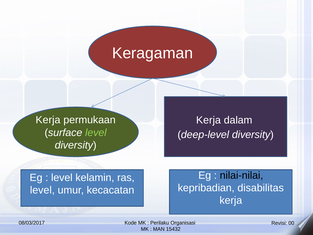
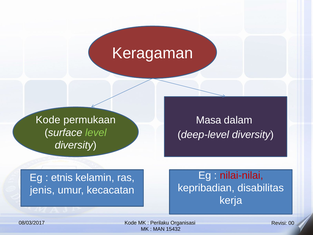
Kerja at (48, 120): Kerja -> Kode
Kerja at (208, 120): Kerja -> Masa
nilai-nilai colour: black -> red
level at (62, 178): level -> etnis
level at (42, 190): level -> jenis
